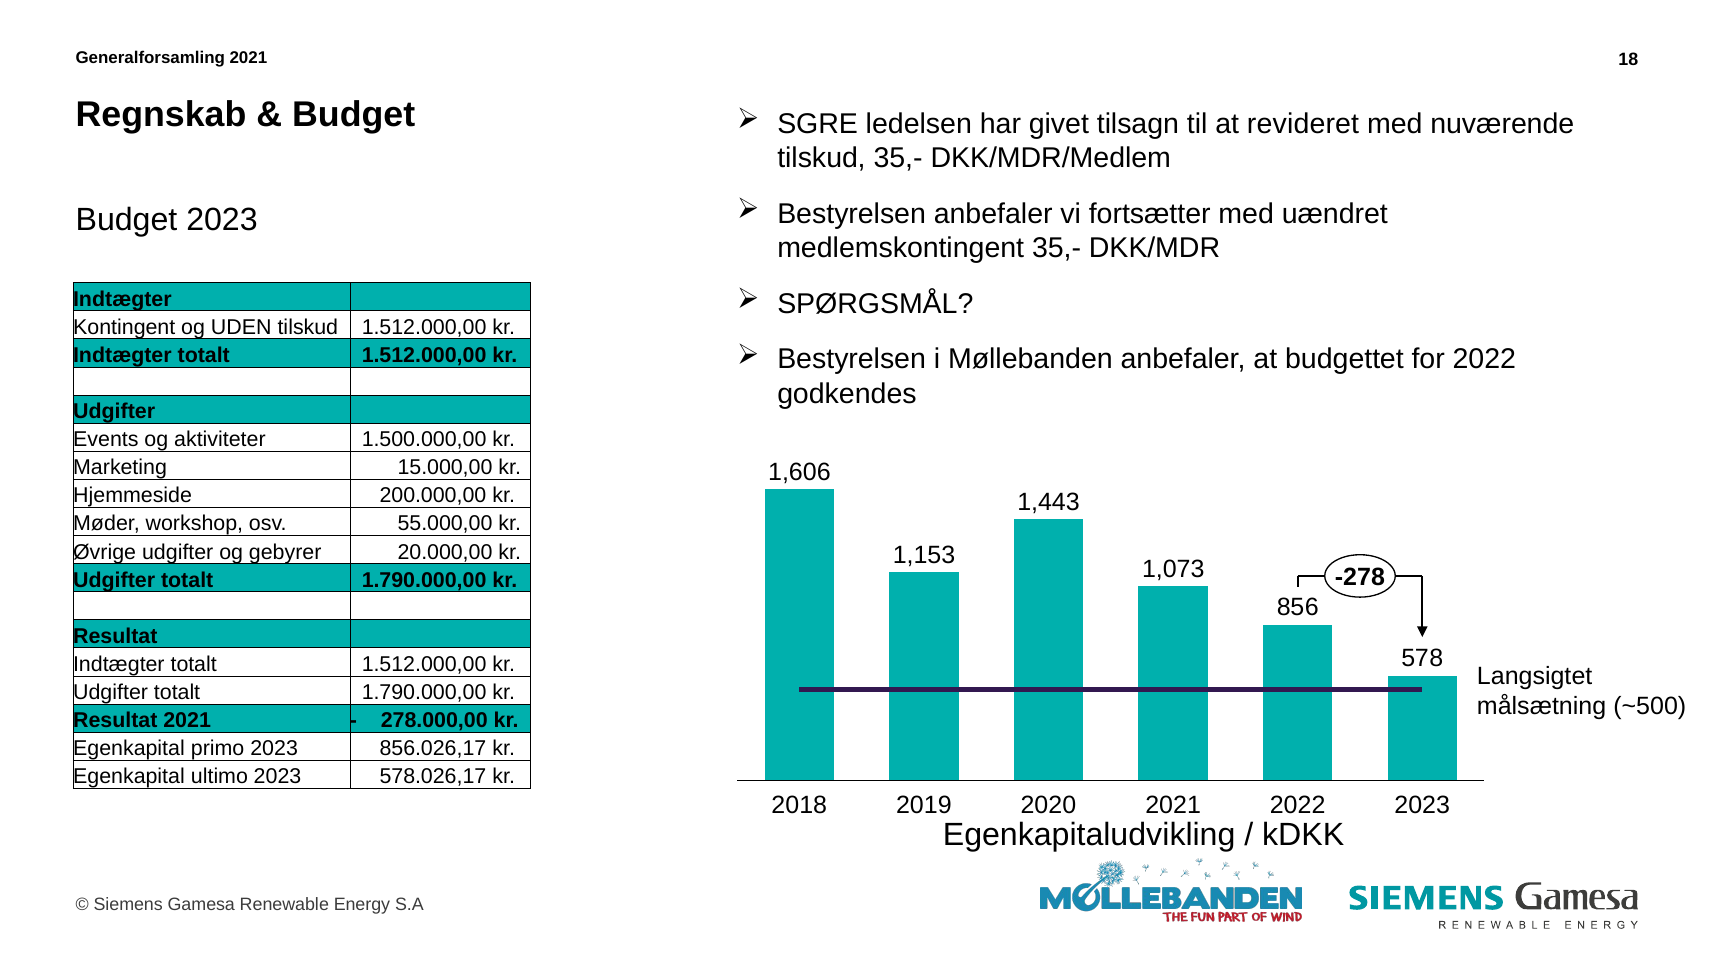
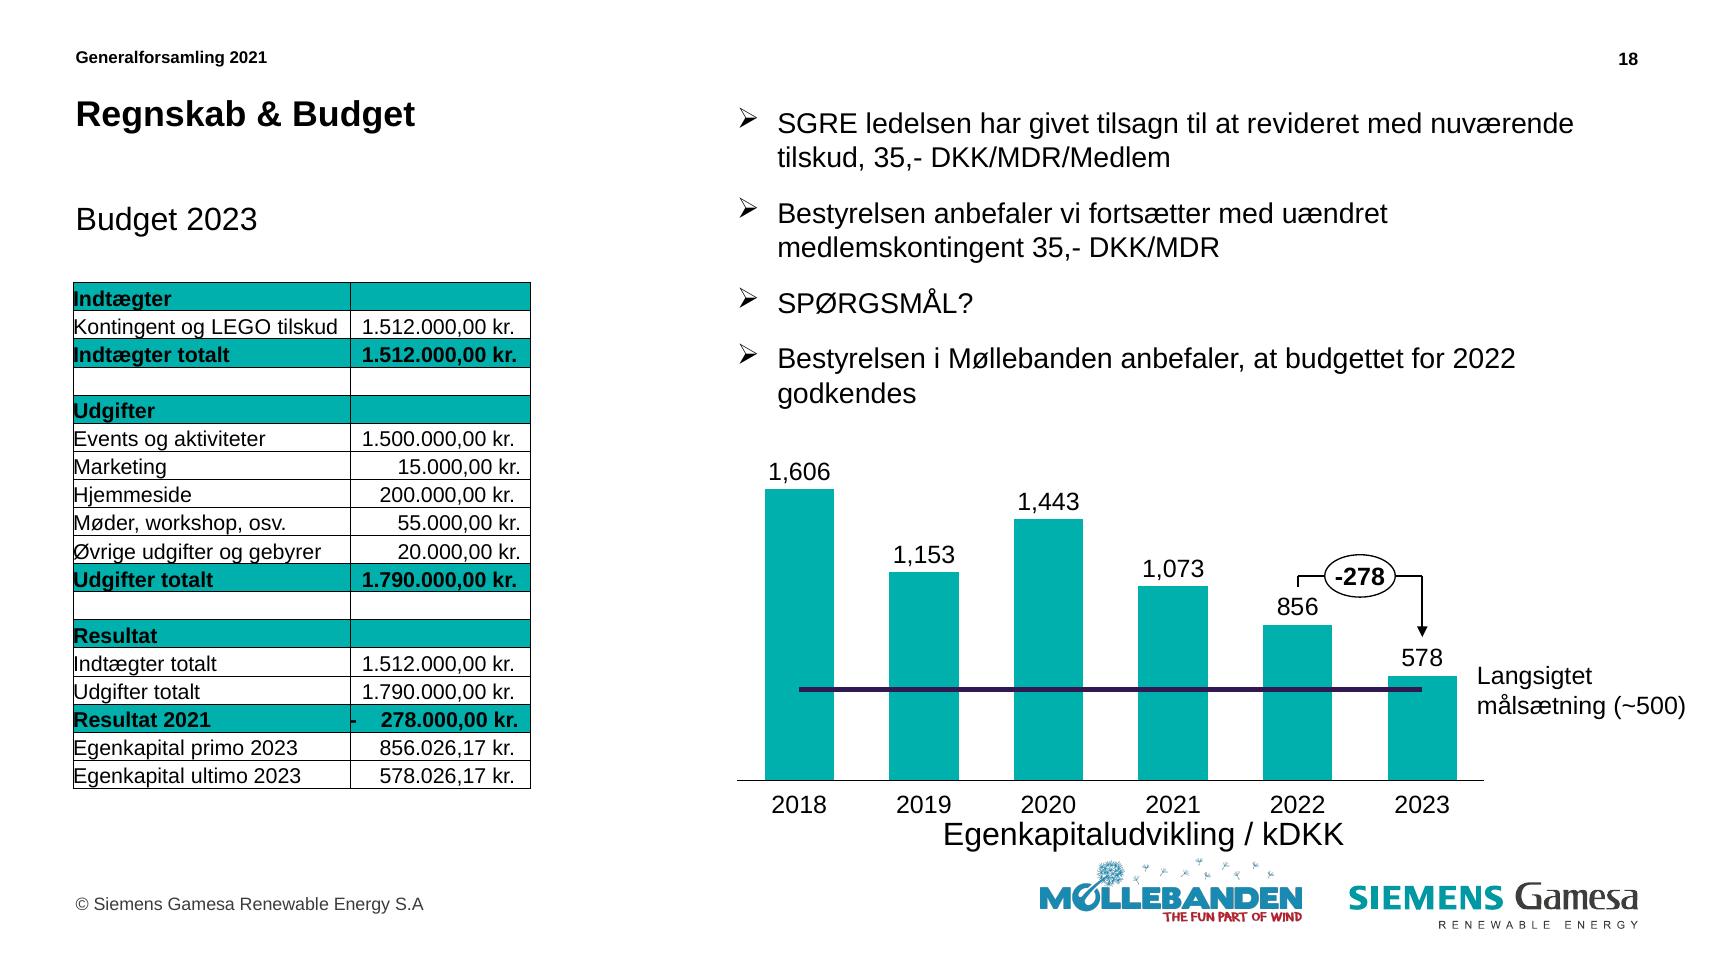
UDEN: UDEN -> LEGO
